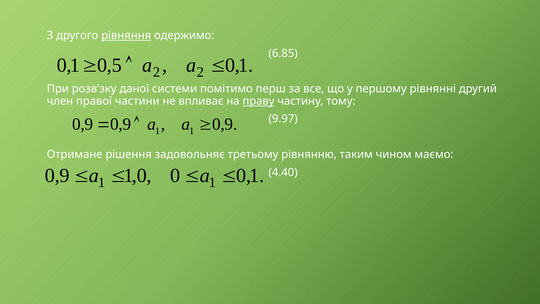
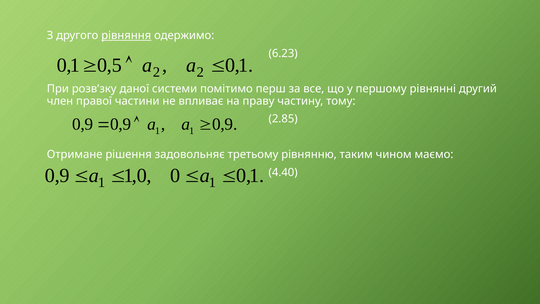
6.85: 6.85 -> 6.23
праву underline: present -> none
9.97: 9.97 -> 2.85
